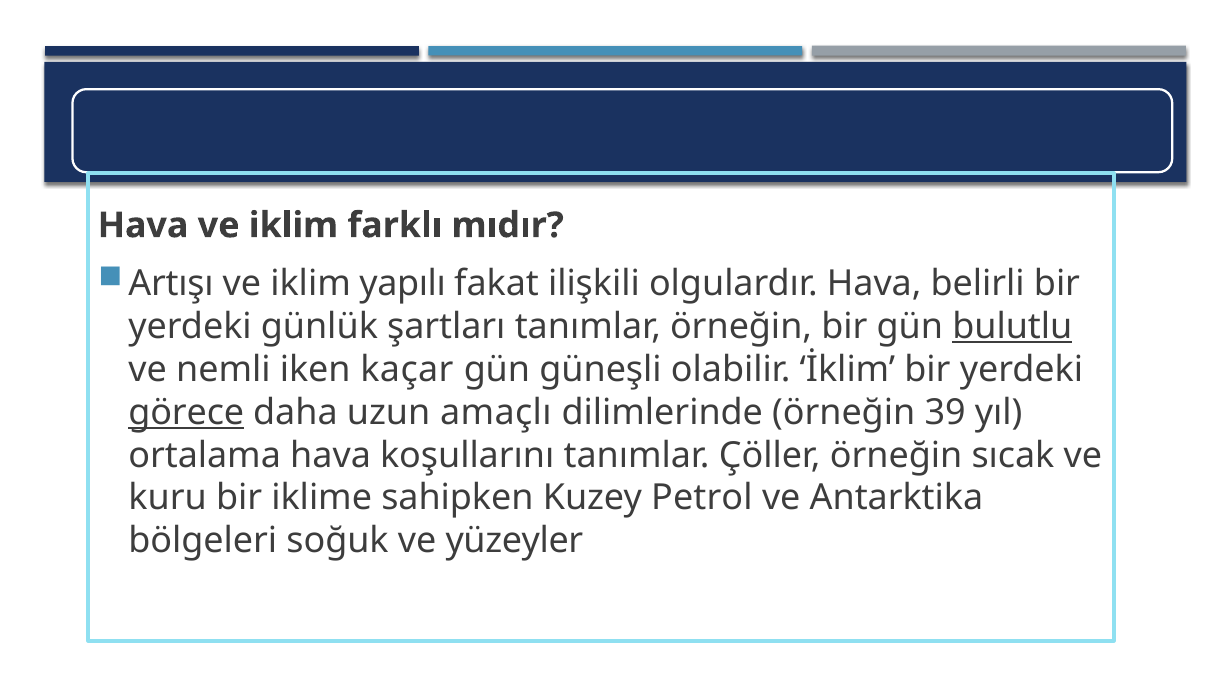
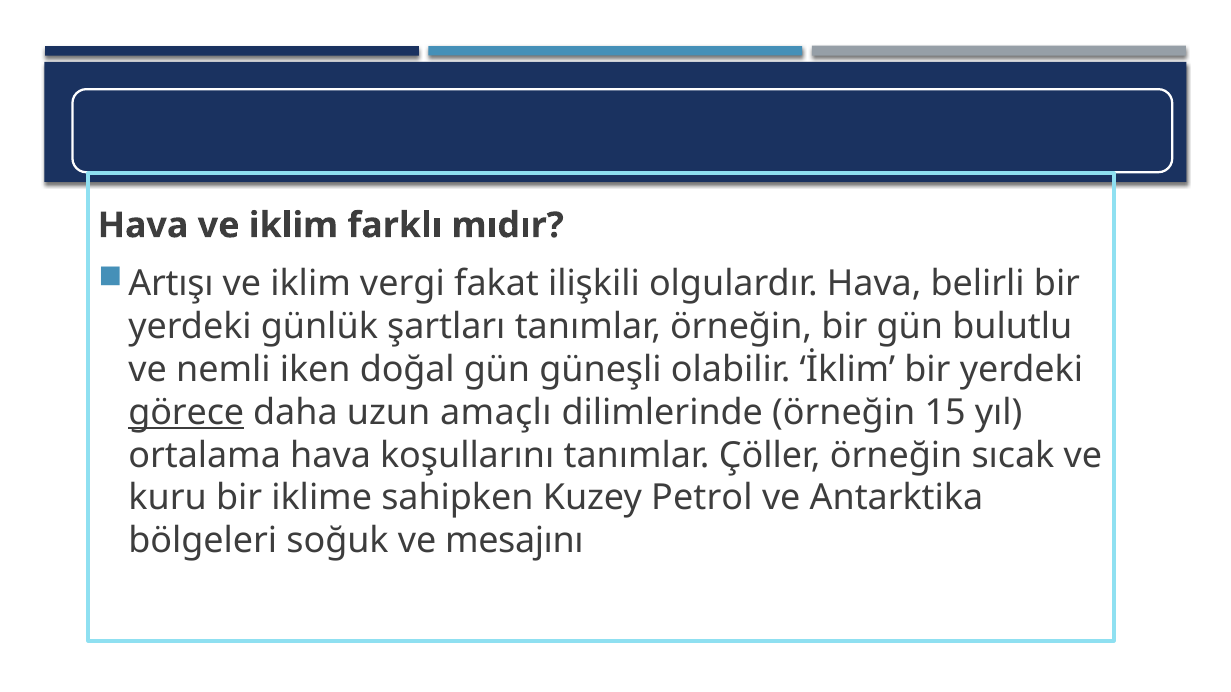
yapılı: yapılı -> vergi
bulutlu underline: present -> none
kaçar: kaçar -> doğal
39: 39 -> 15
yüzeyler: yüzeyler -> mesajını
